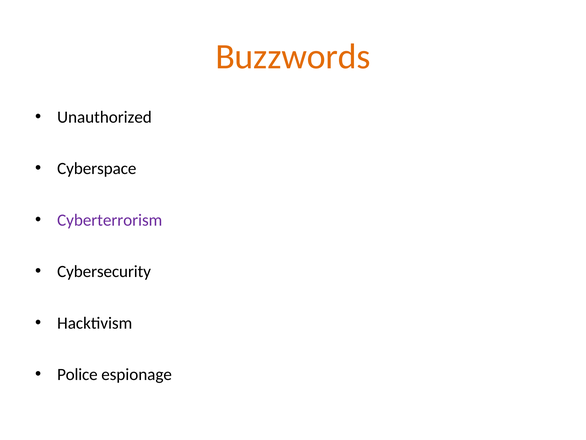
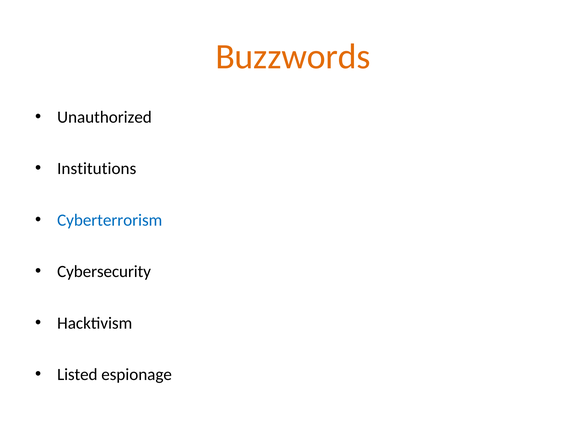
Cyberspace: Cyberspace -> Institutions
Cyberterrorism colour: purple -> blue
Police: Police -> Listed
